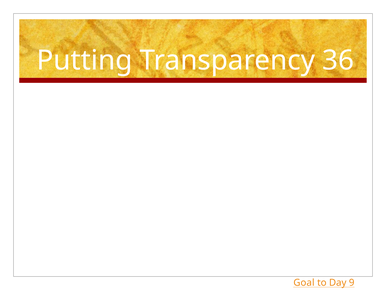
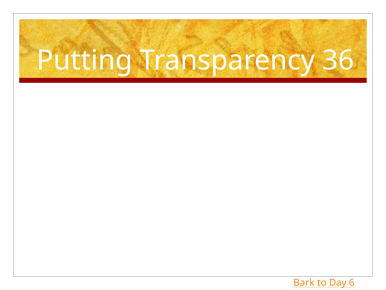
Goal: Goal -> Bark
9: 9 -> 6
